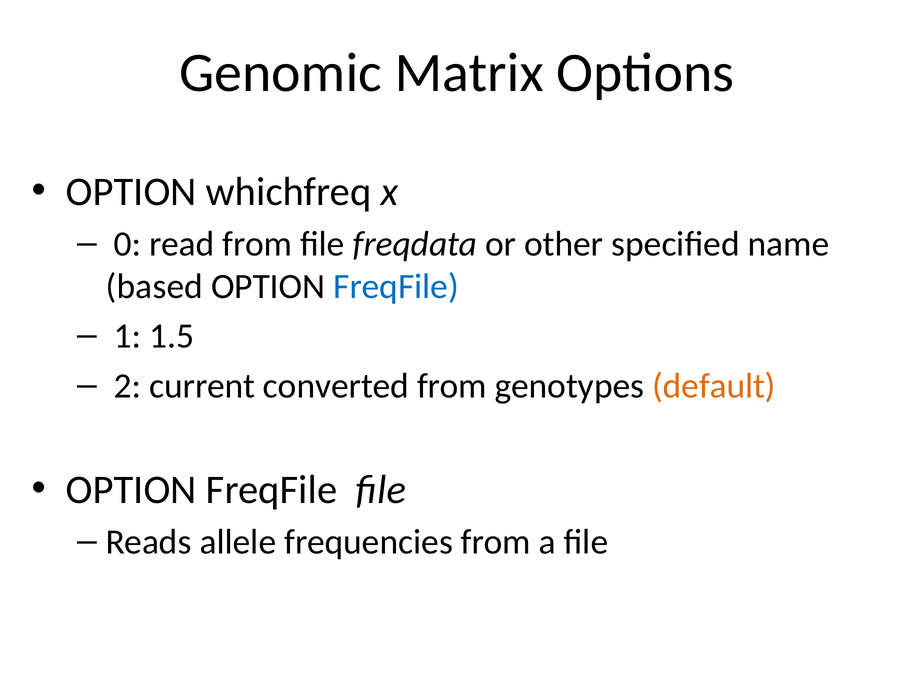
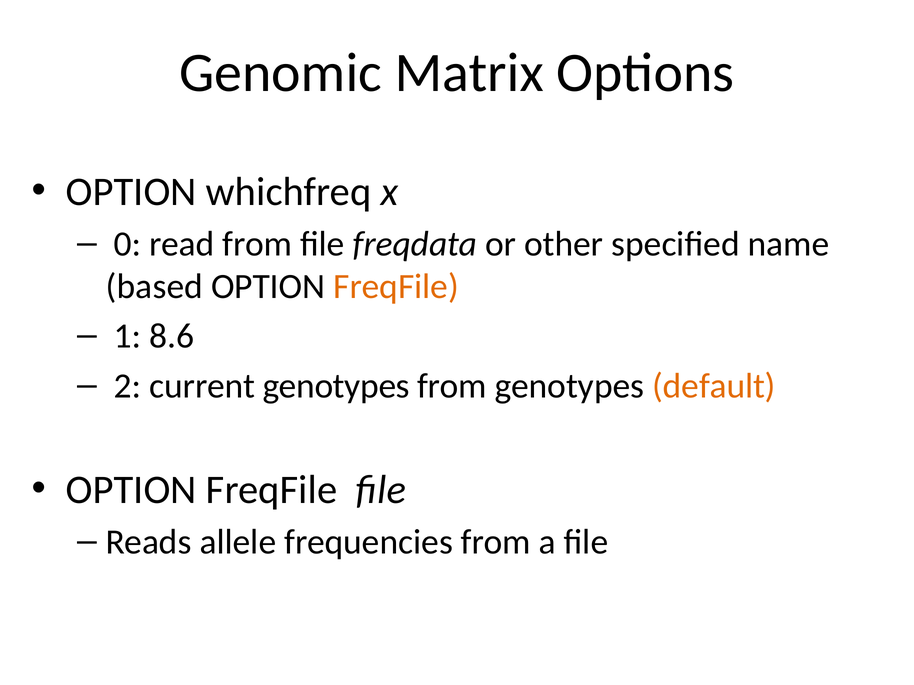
FreqFile at (396, 287) colour: blue -> orange
1.5: 1.5 -> 8.6
current converted: converted -> genotypes
